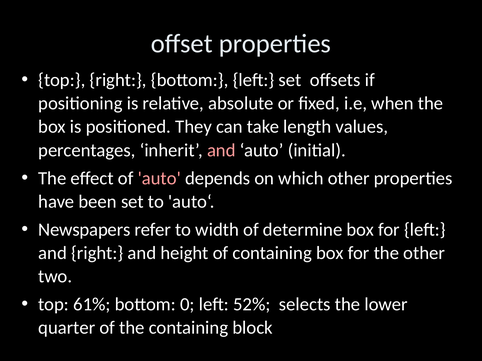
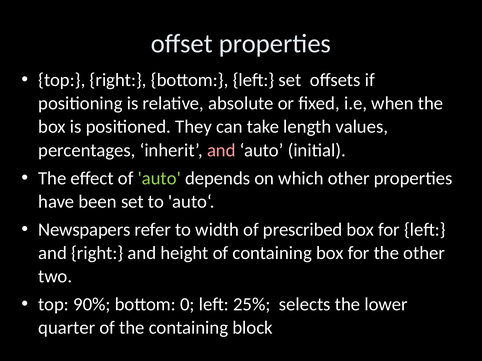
auto at (159, 178) colour: pink -> light green
determine: determine -> prescribed
61%: 61% -> 90%
52%: 52% -> 25%
